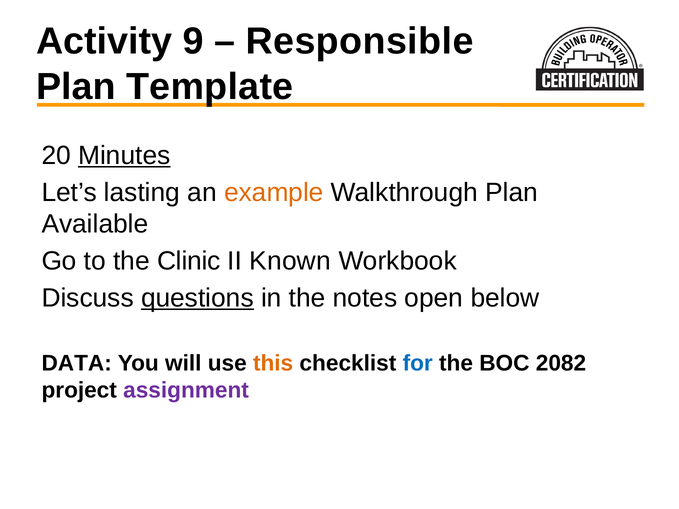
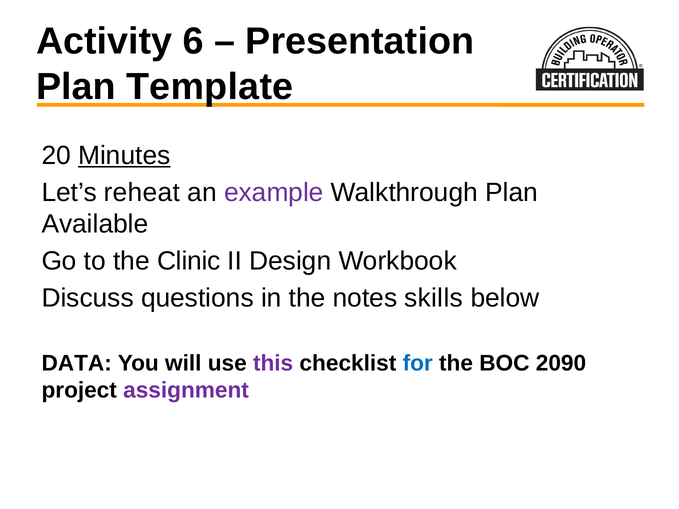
9: 9 -> 6
Responsible: Responsible -> Presentation
lasting: lasting -> reheat
example colour: orange -> purple
Known: Known -> Design
questions underline: present -> none
open: open -> skills
this colour: orange -> purple
2082: 2082 -> 2090
